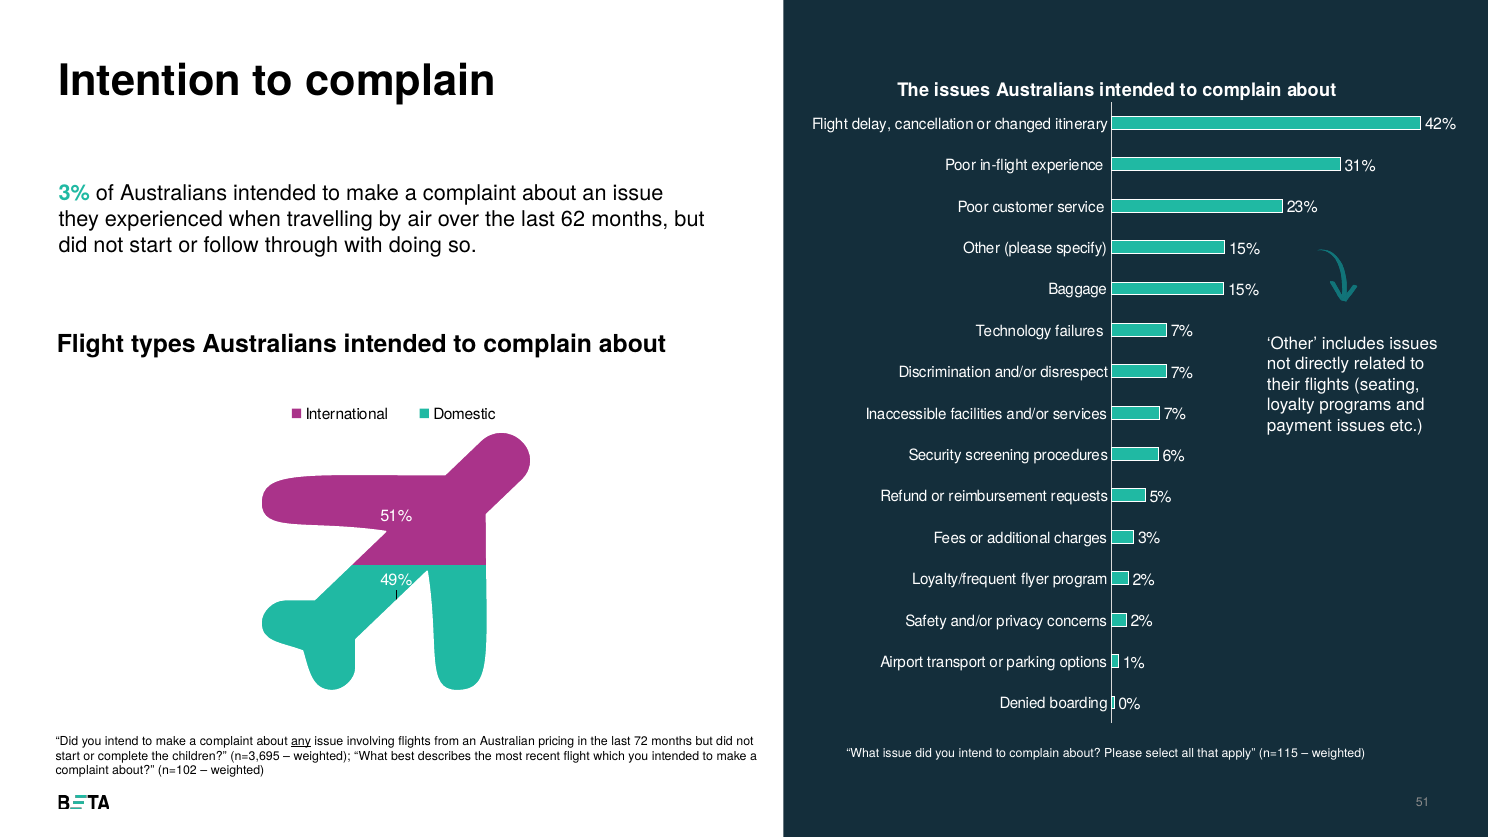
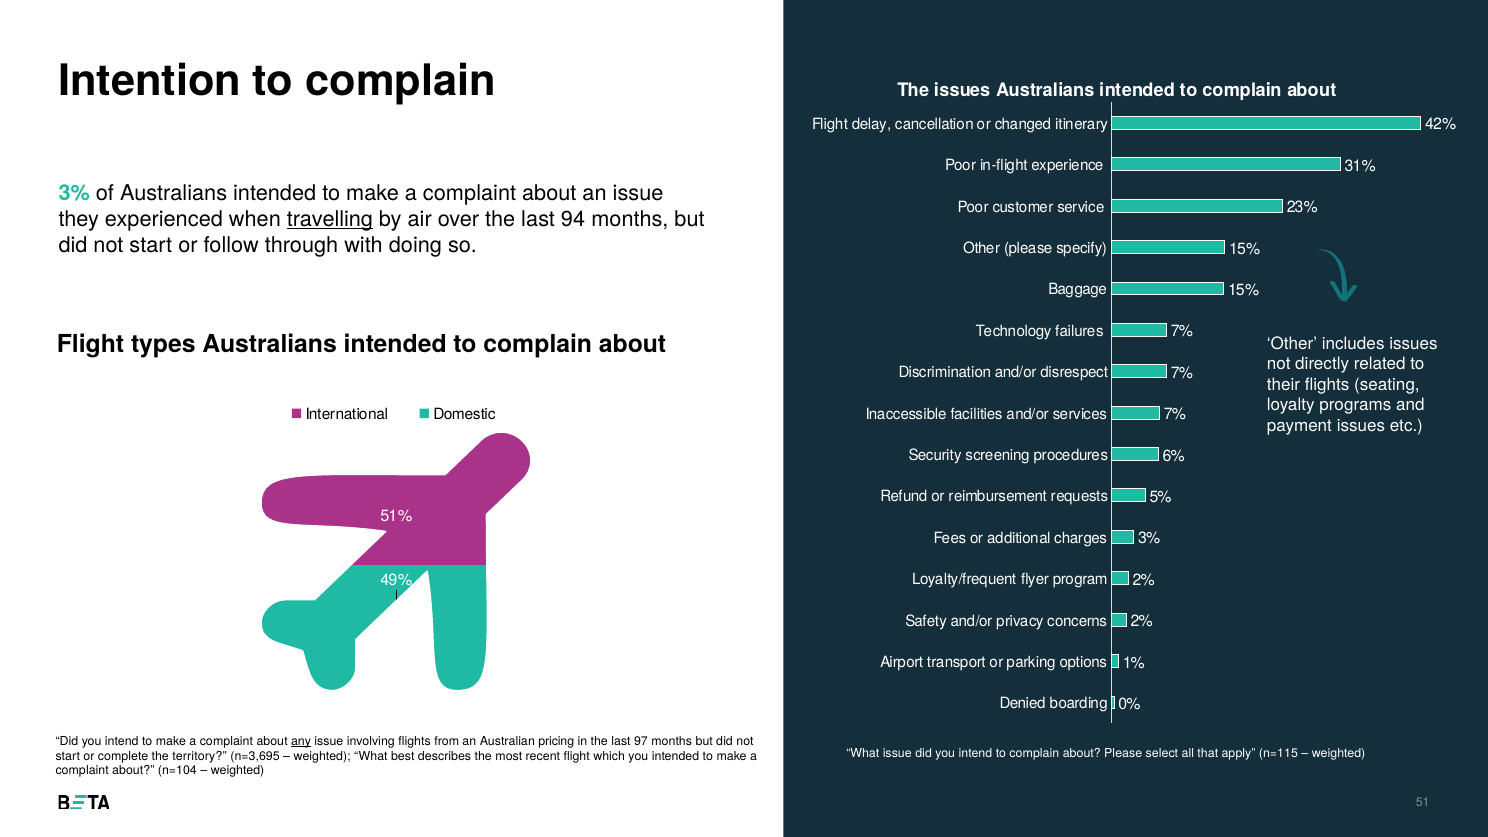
travelling underline: none -> present
62: 62 -> 94
72: 72 -> 97
children: children -> territory
n=102: n=102 -> n=104
